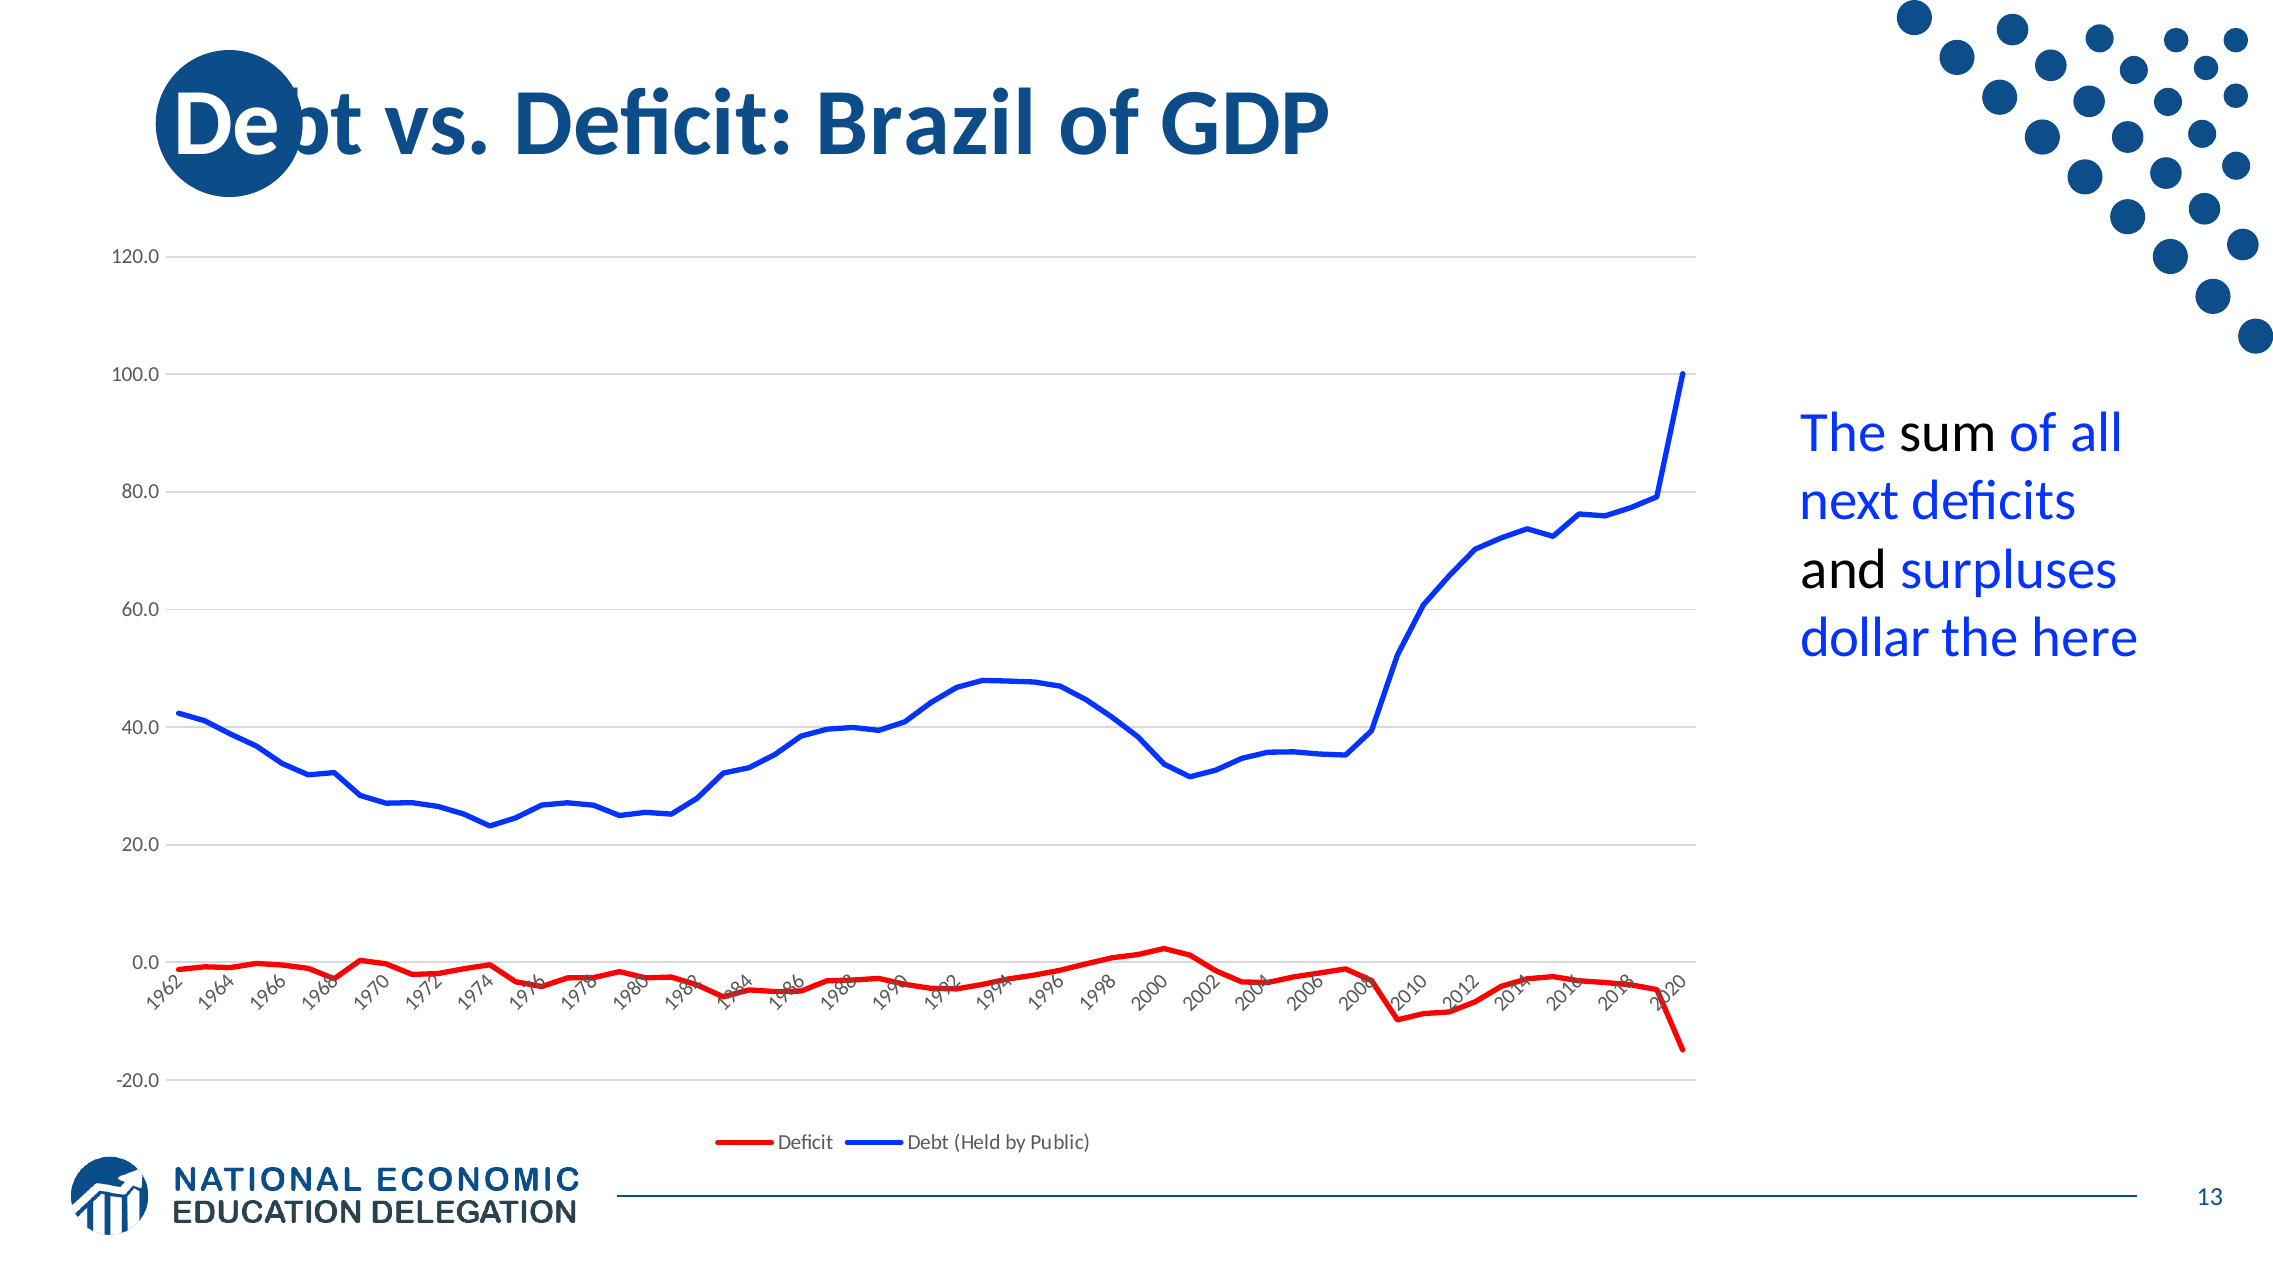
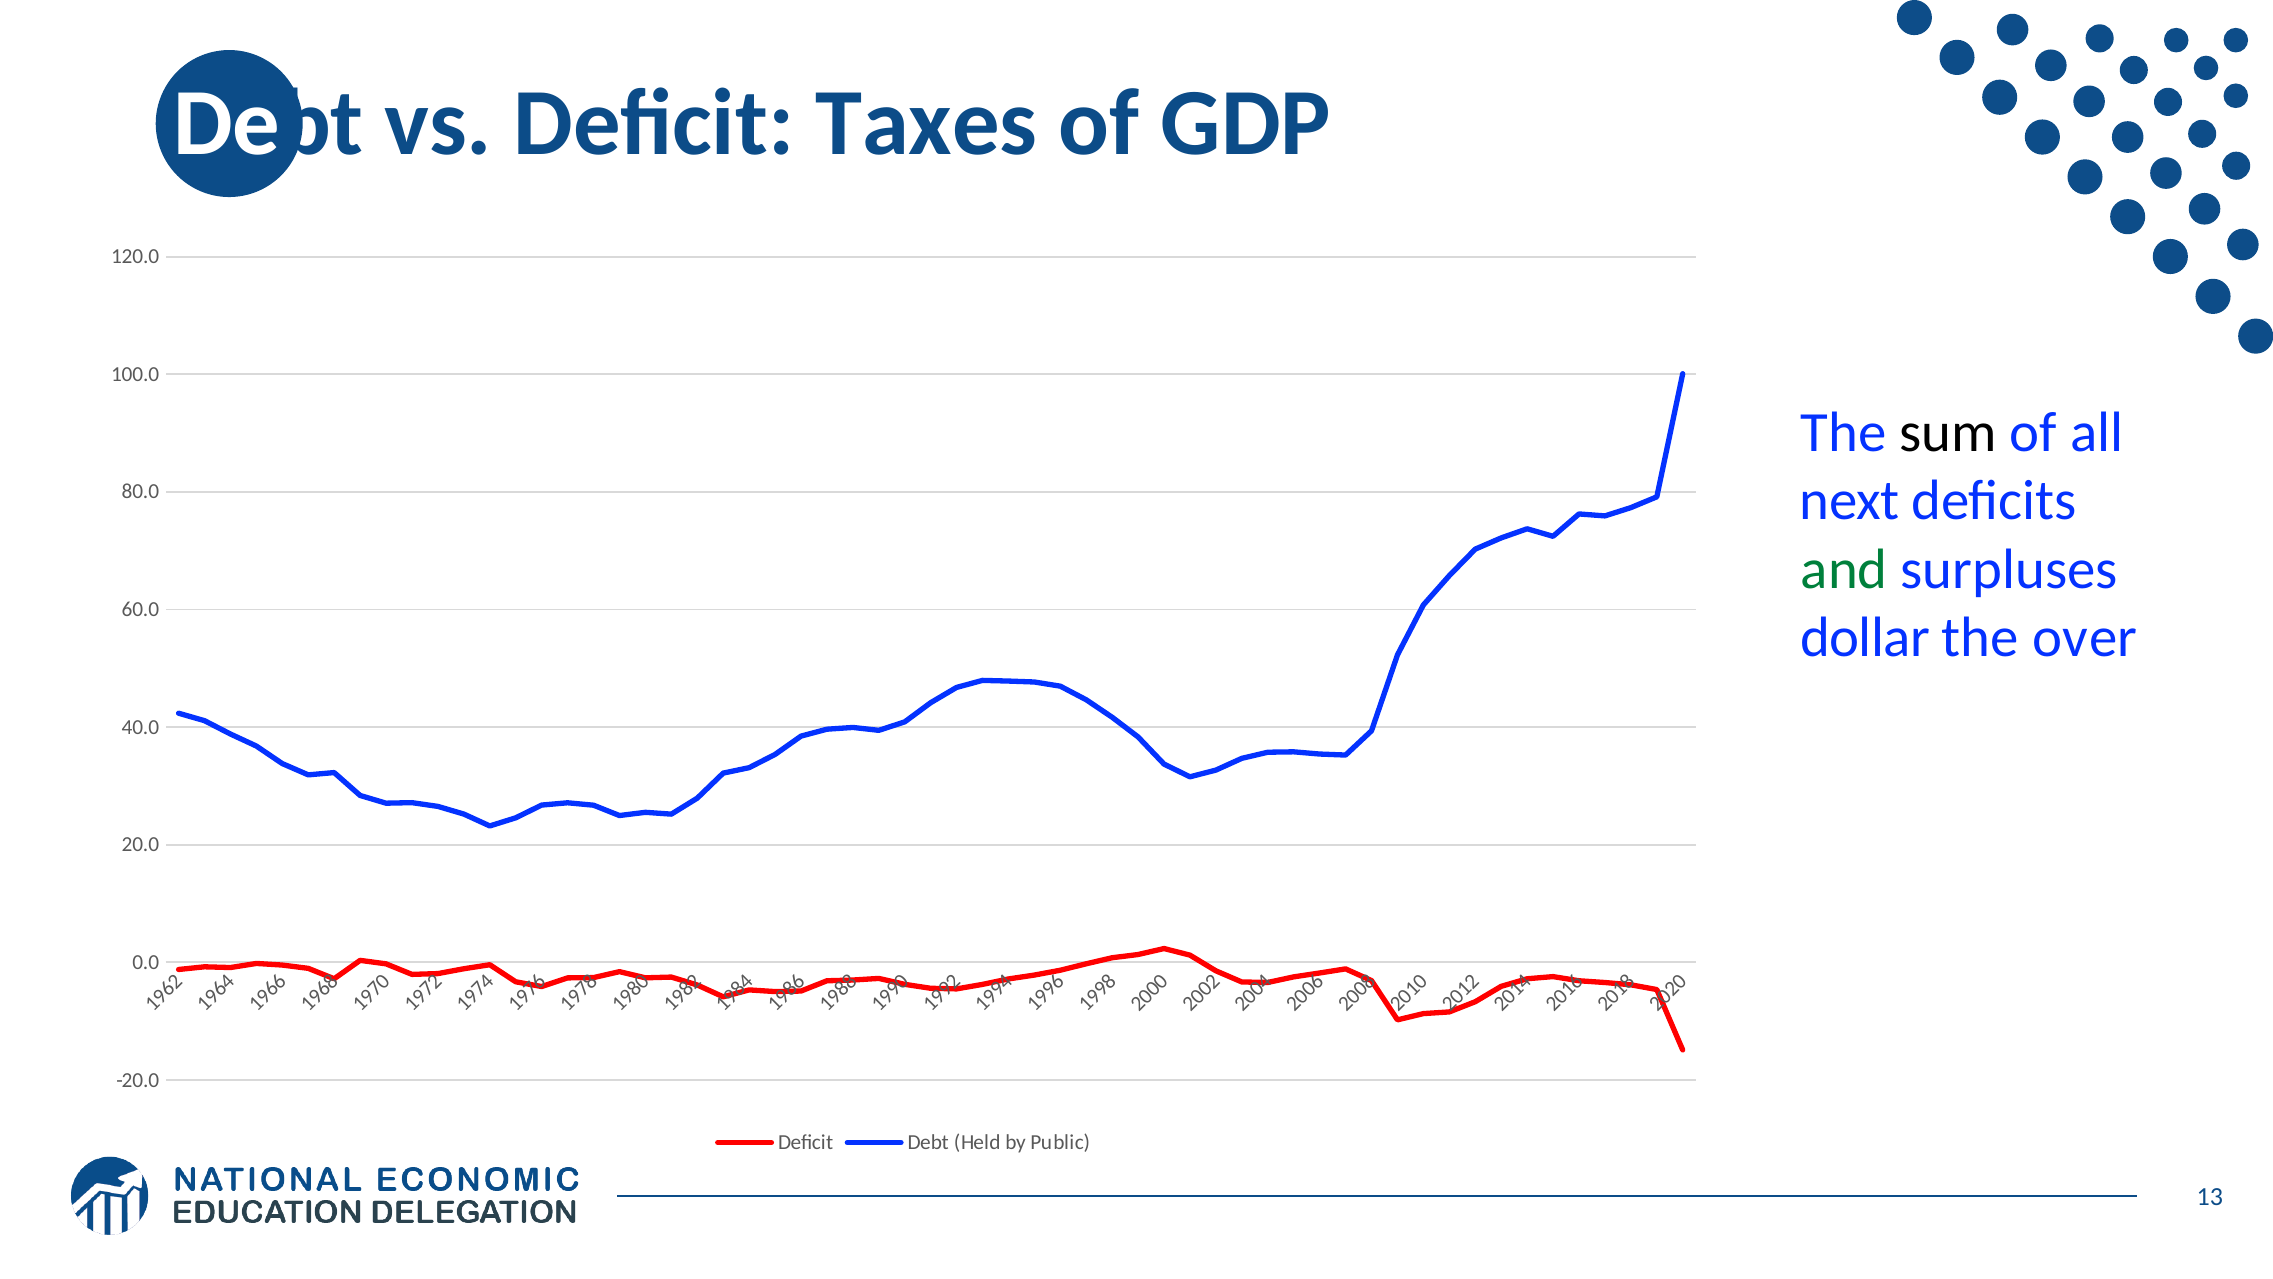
Brazil: Brazil -> Taxes
and colour: black -> green
here: here -> over
